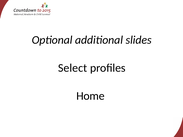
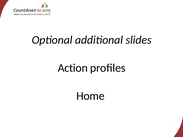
Select: Select -> Action
